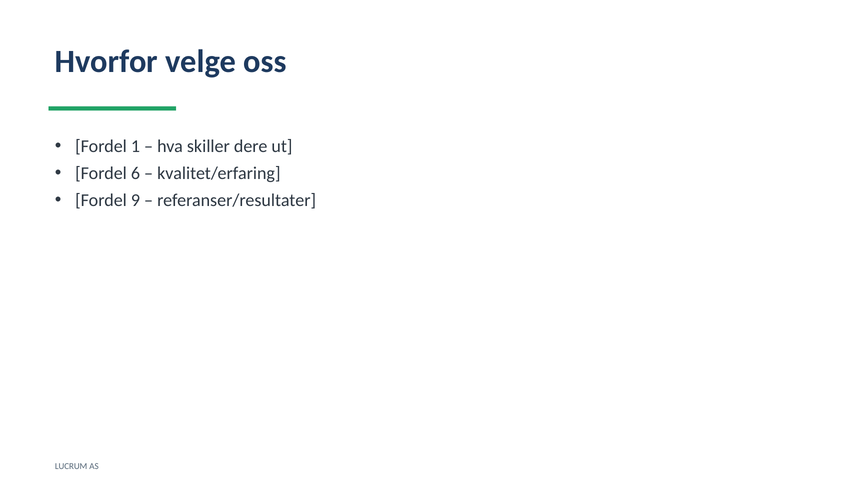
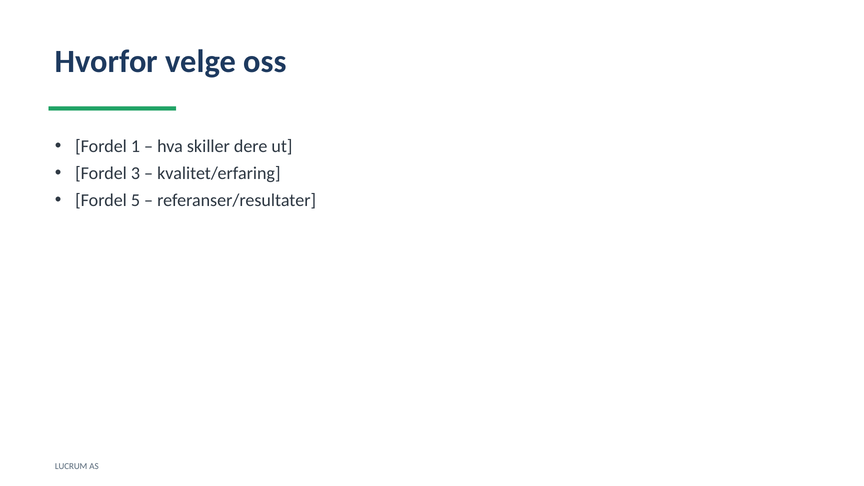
6: 6 -> 3
9: 9 -> 5
